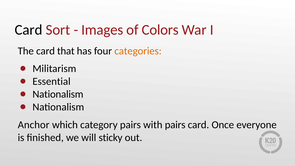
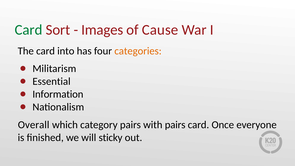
Card at (29, 30) colour: black -> green
Colors: Colors -> Cause
that: that -> into
Nationalism at (58, 94): Nationalism -> Information
Anchor: Anchor -> Overall
